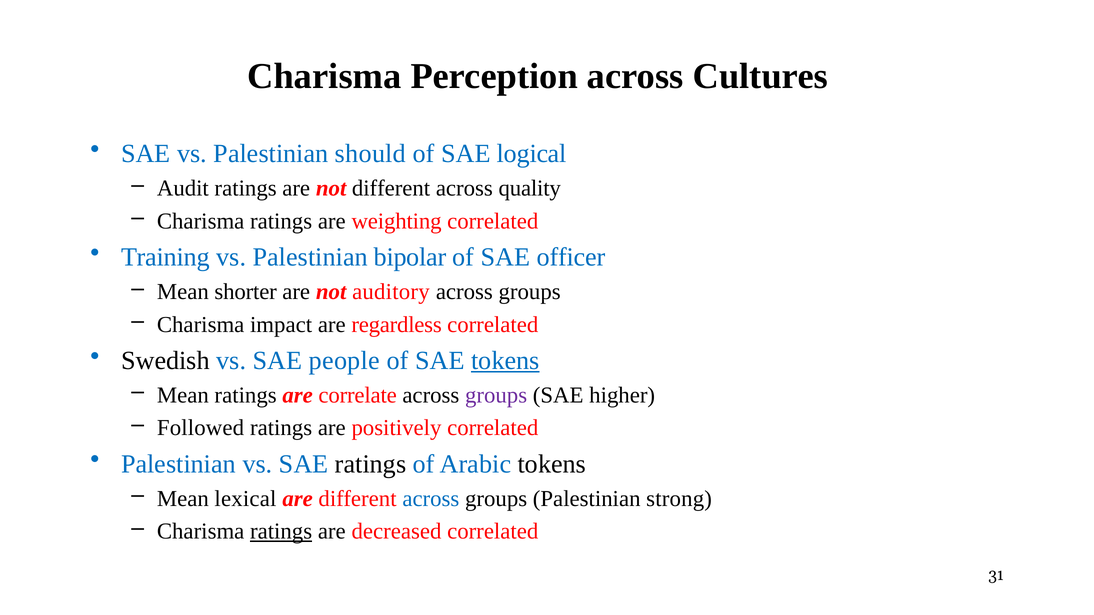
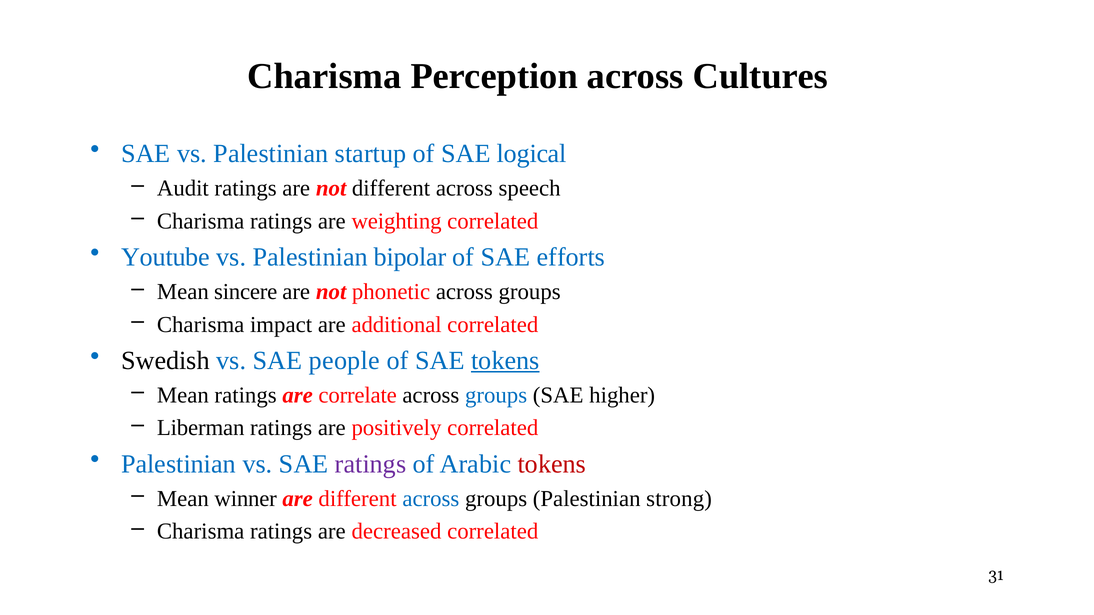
should: should -> startup
quality: quality -> speech
Training: Training -> Youtube
officer: officer -> efforts
shorter: shorter -> sincere
auditory: auditory -> phonetic
regardless: regardless -> additional
groups at (496, 395) colour: purple -> blue
Followed: Followed -> Liberman
ratings at (371, 464) colour: black -> purple
tokens at (552, 464) colour: black -> red
lexical: lexical -> winner
ratings at (281, 532) underline: present -> none
